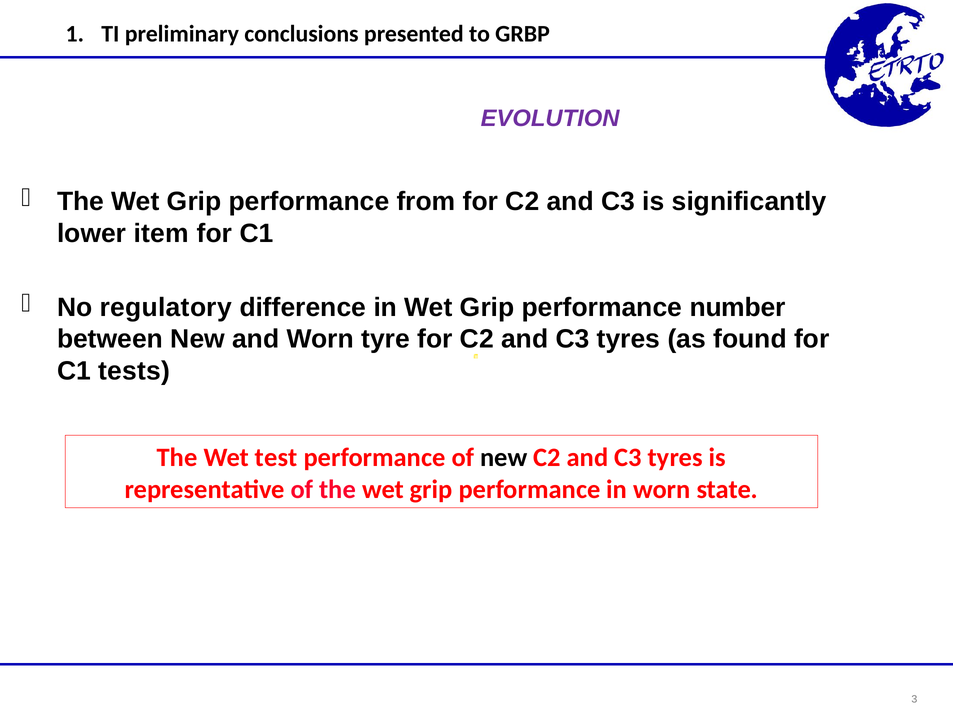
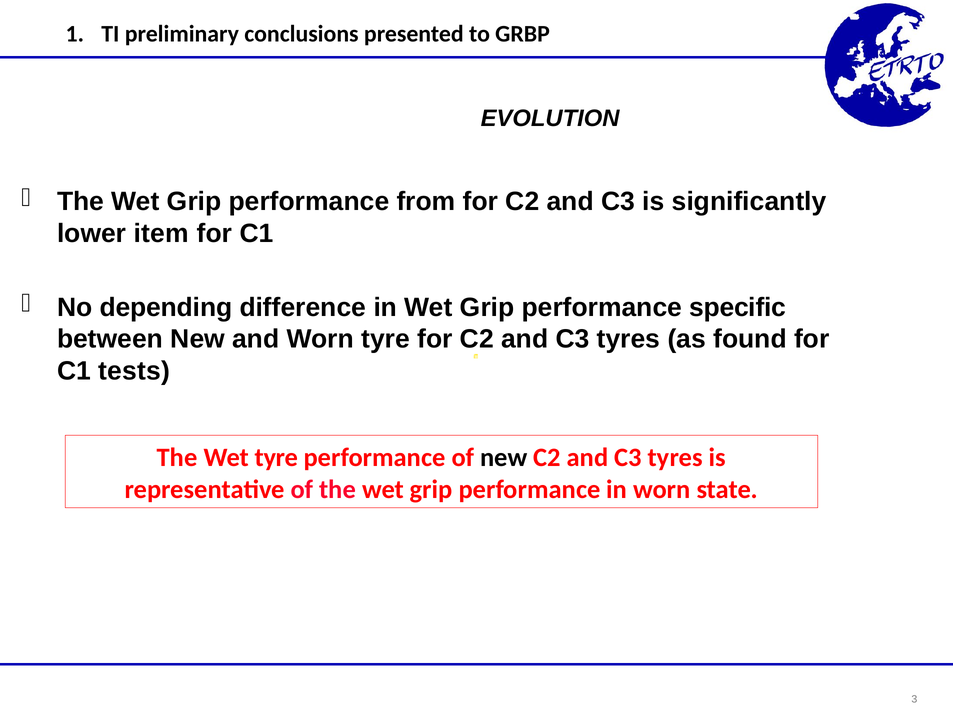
EVOLUTION colour: purple -> black
regulatory: regulatory -> depending
number: number -> specific
Wet test: test -> tyre
